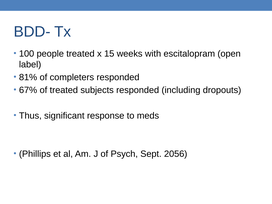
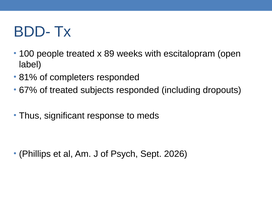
15: 15 -> 89
2056: 2056 -> 2026
